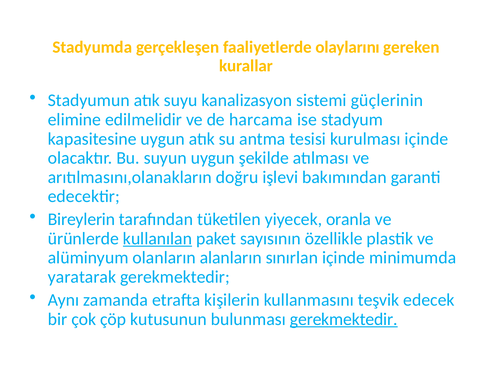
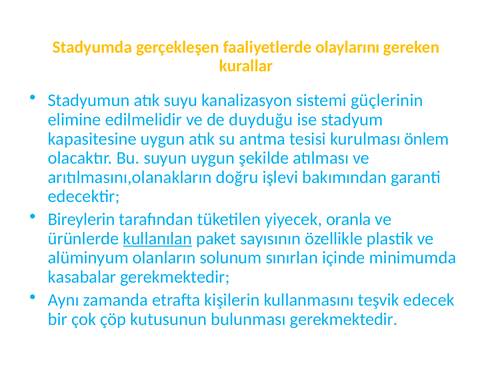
harcama: harcama -> duyduğu
kurulması içinde: içinde -> önlem
alanların: alanların -> solunum
yaratarak: yaratarak -> kasabalar
gerekmektedir at (344, 319) underline: present -> none
